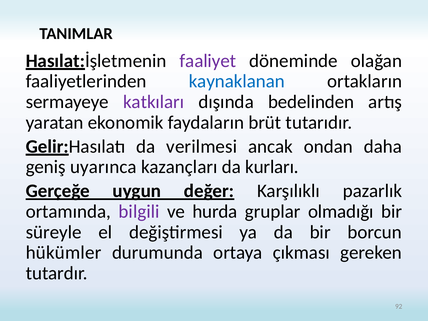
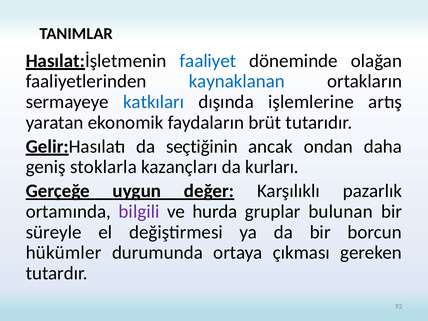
faaliyet colour: purple -> blue
katkıları colour: purple -> blue
bedelinden: bedelinden -> işlemlerine
verilmesi: verilmesi -> seçtiğinin
uyarınca: uyarınca -> stoklarla
olmadığı: olmadığı -> bulunan
